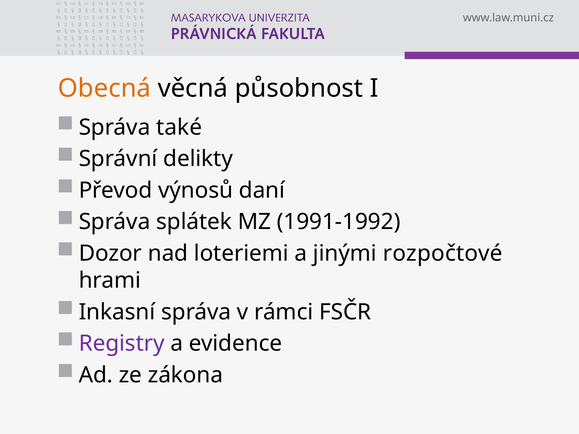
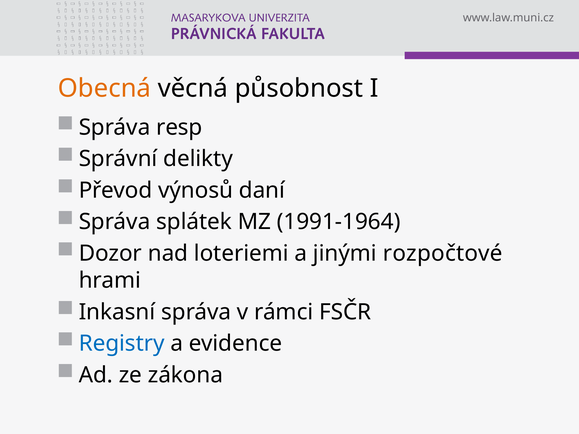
také: také -> resp
1991-1992: 1991-1992 -> 1991-1964
Registry colour: purple -> blue
